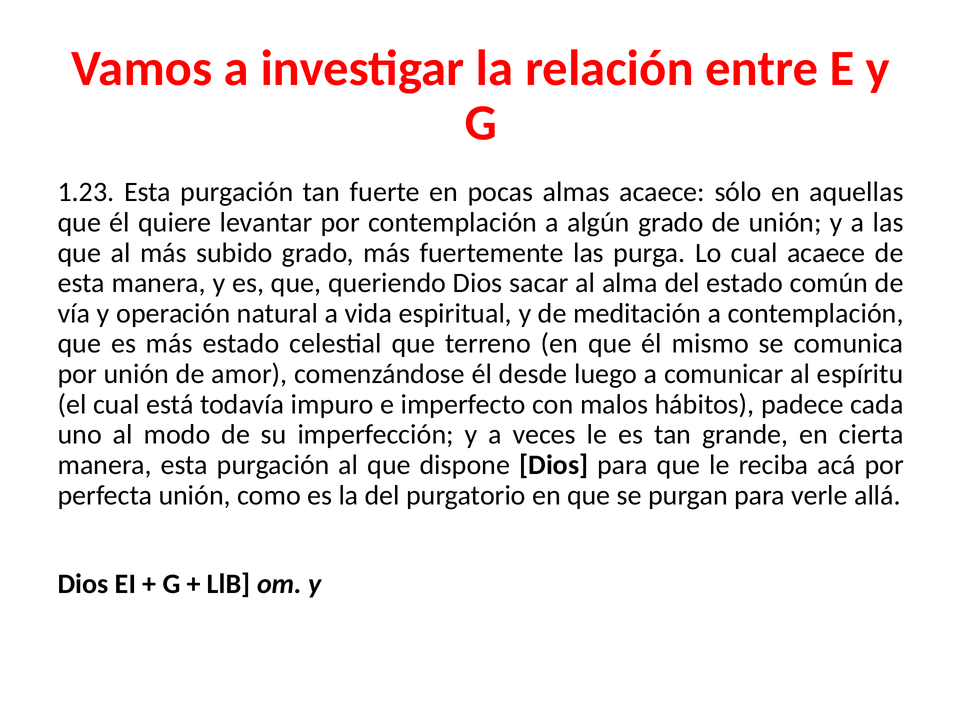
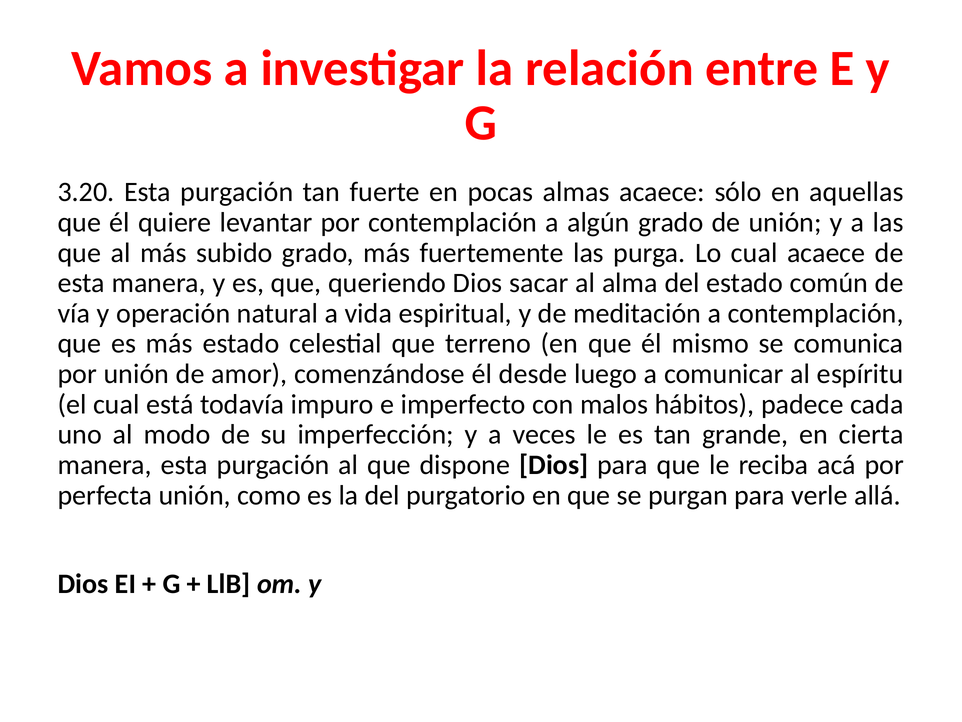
1.23: 1.23 -> 3.20
